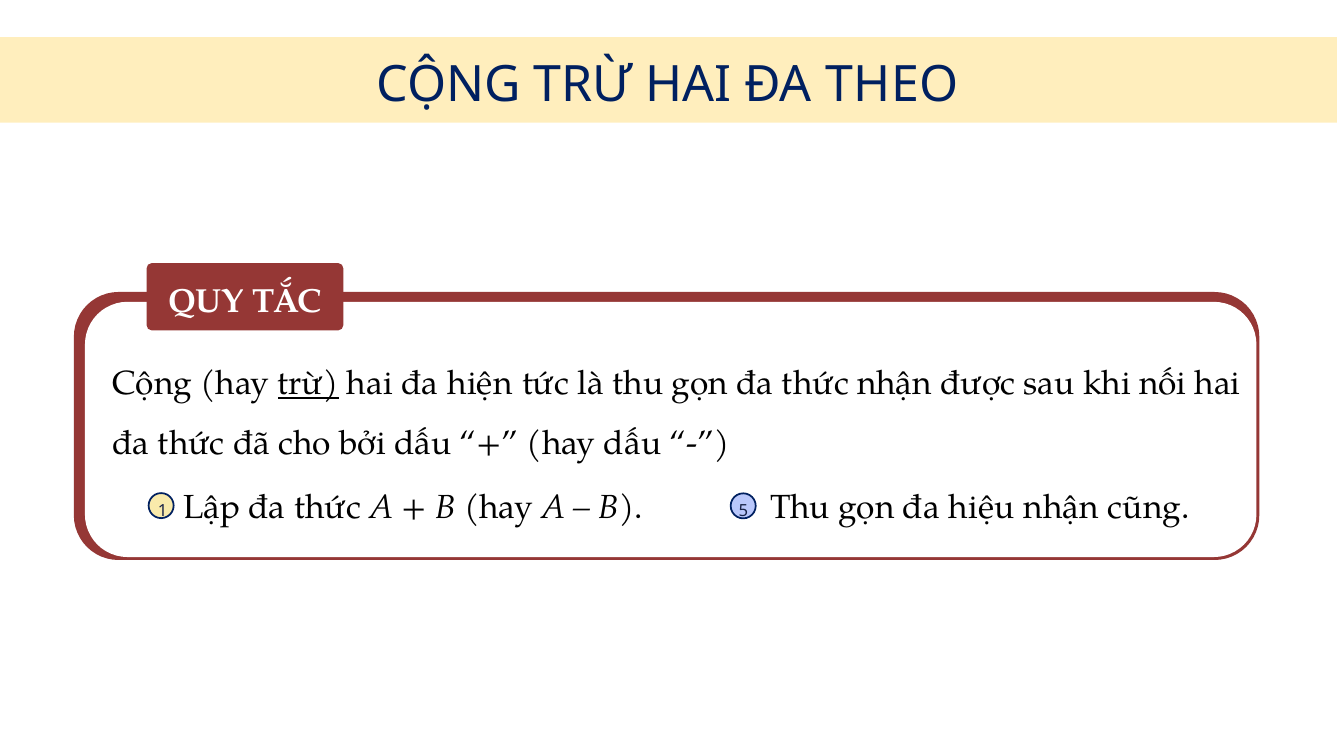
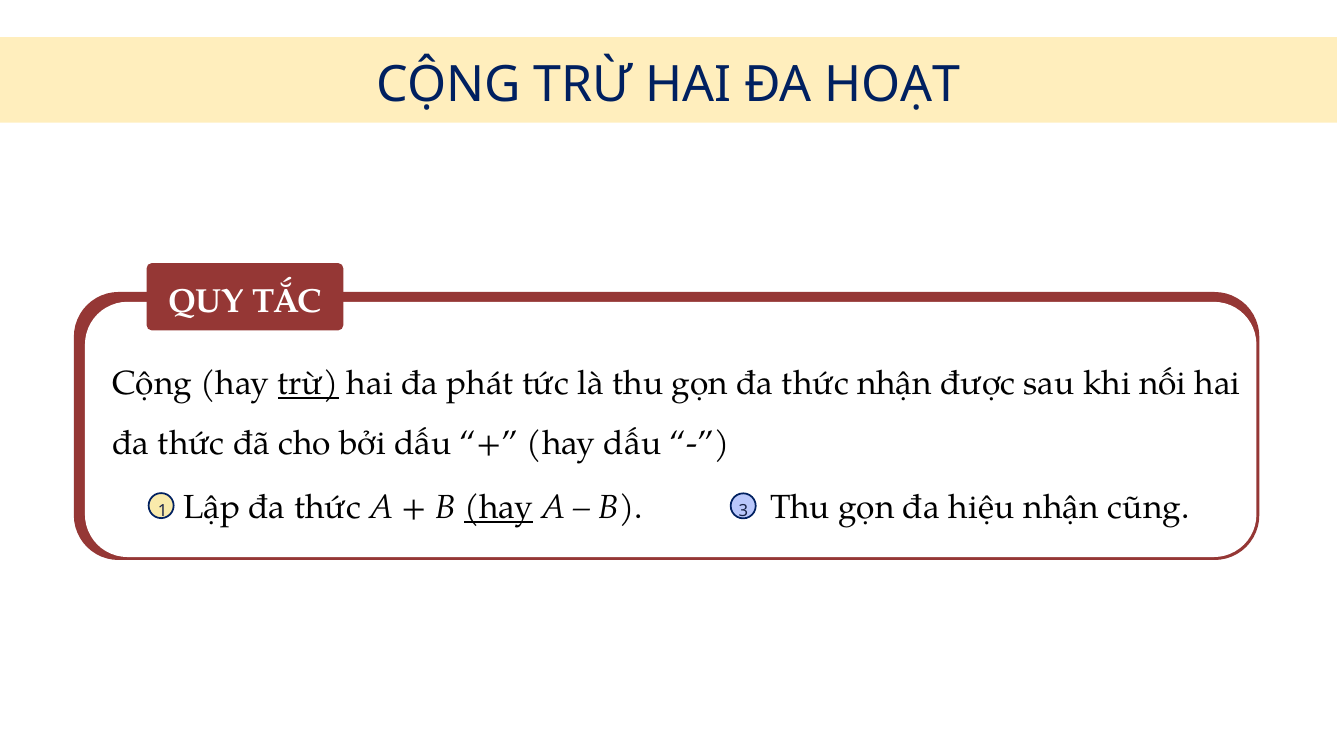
THEO: THEO -> HOẠT
hiện: hiện -> phát
hay at (499, 508) underline: none -> present
5: 5 -> 3
